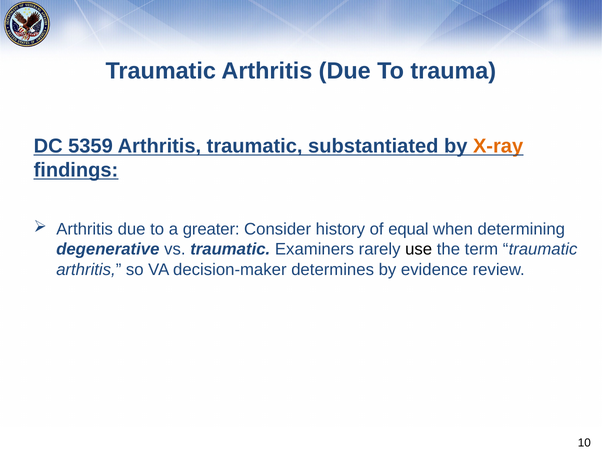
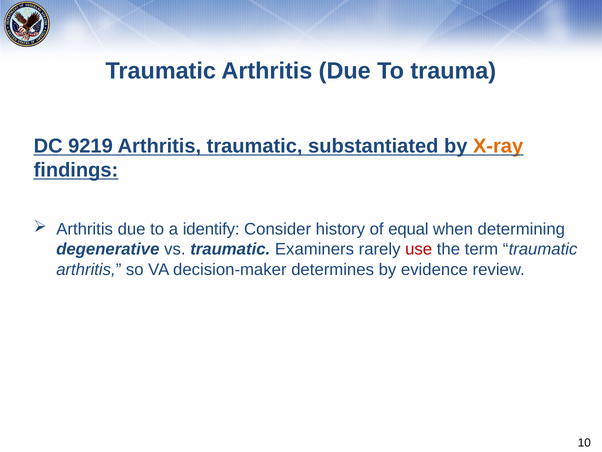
5359: 5359 -> 9219
greater: greater -> identify
use colour: black -> red
